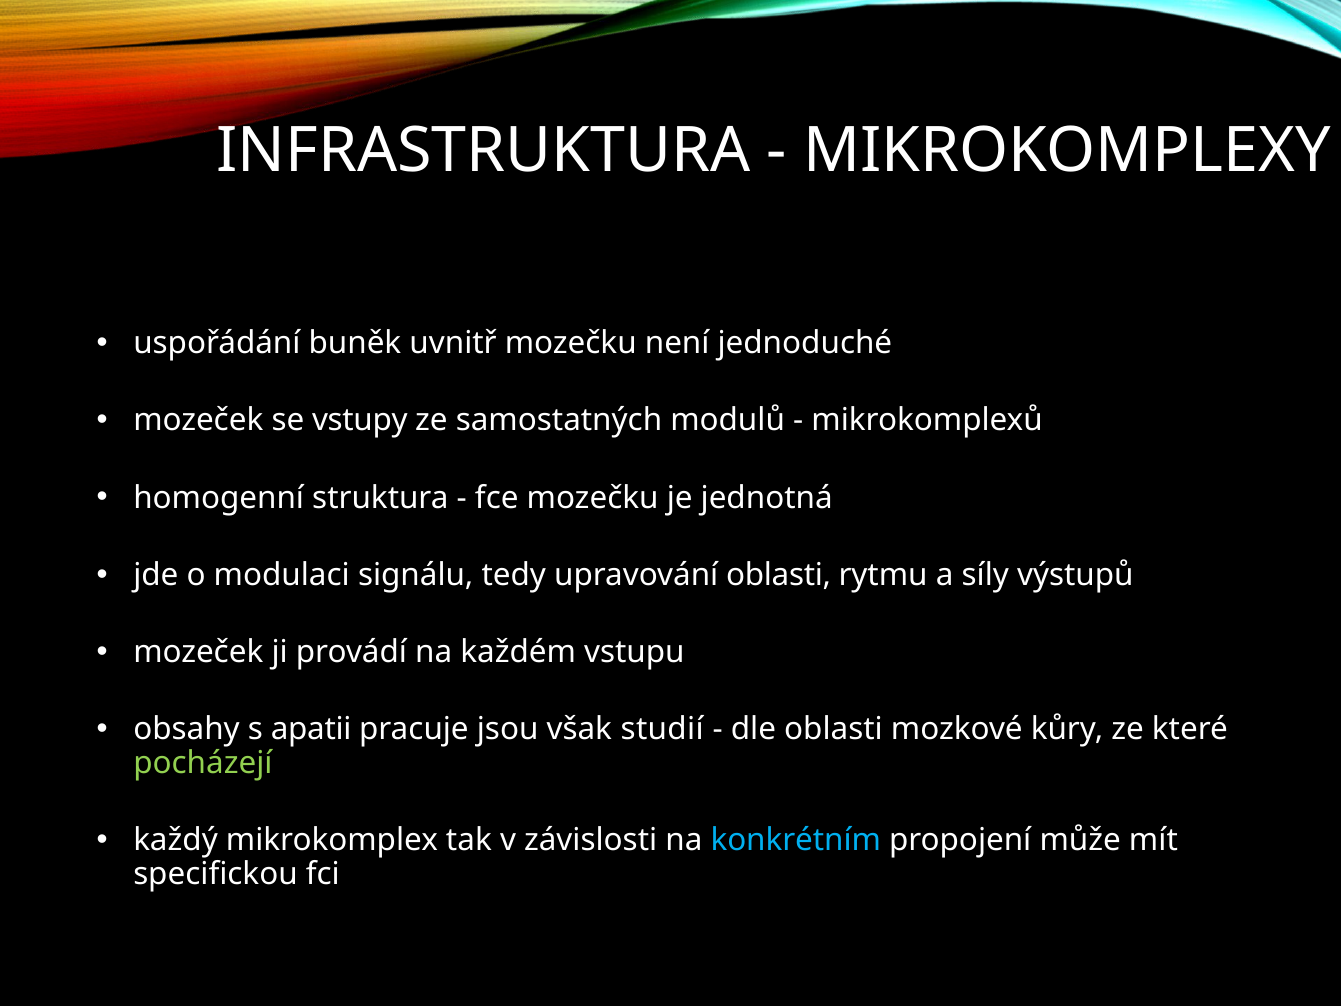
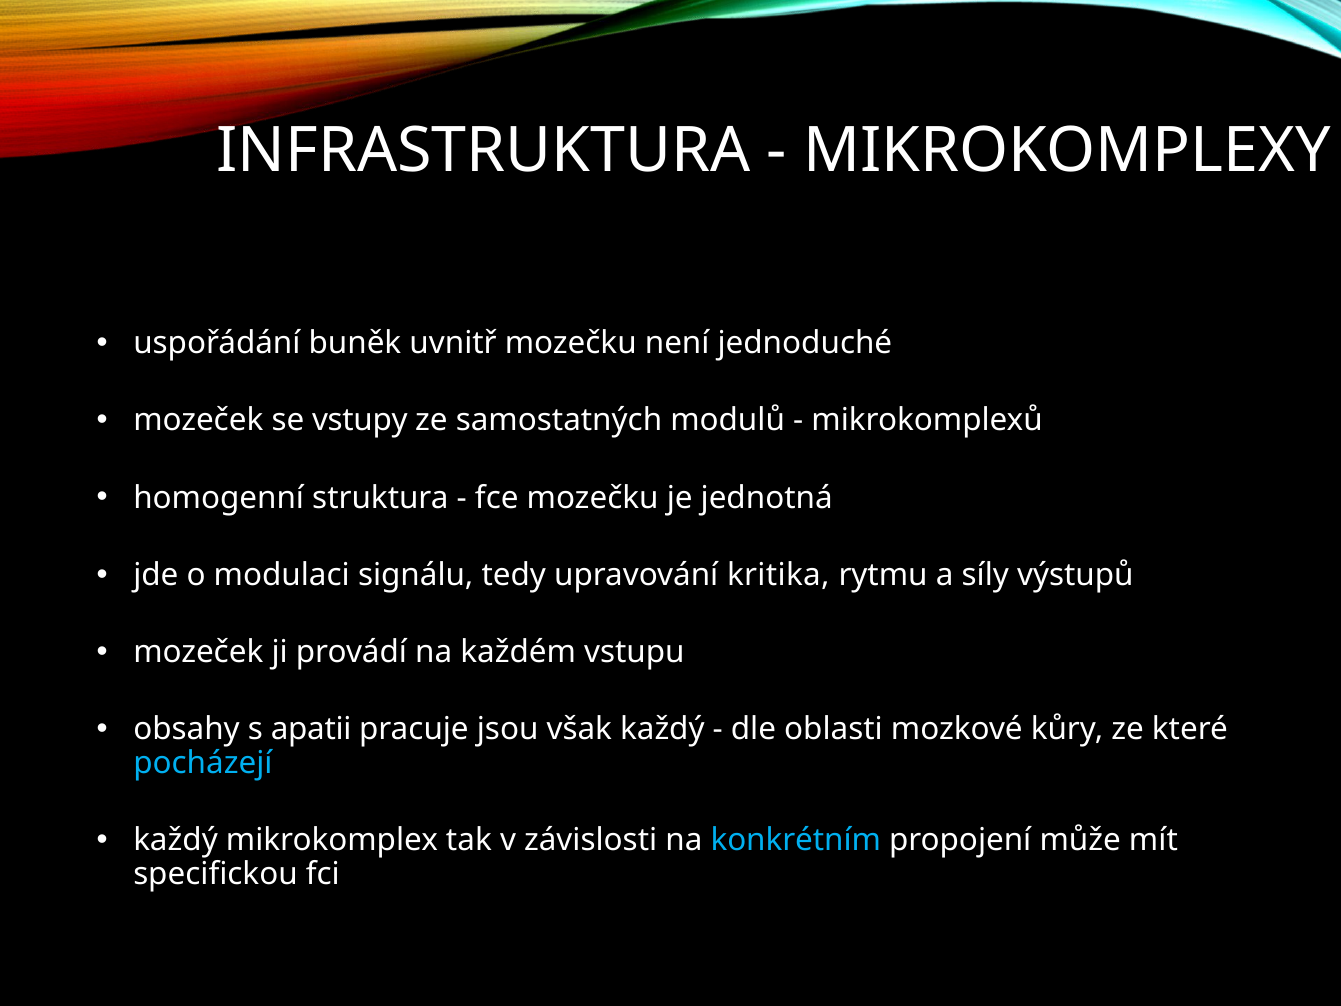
upravování oblasti: oblasti -> kritika
však studií: studií -> každý
pocházejí colour: light green -> light blue
